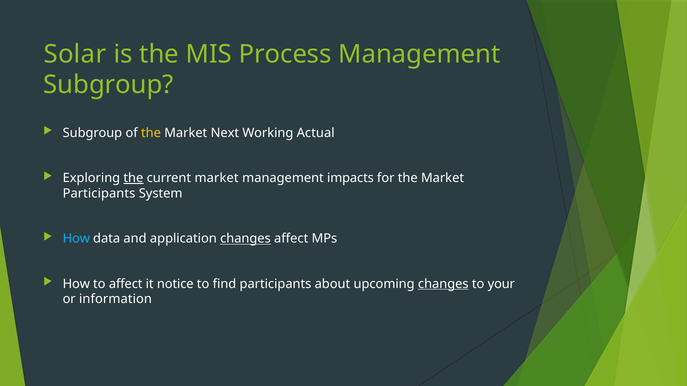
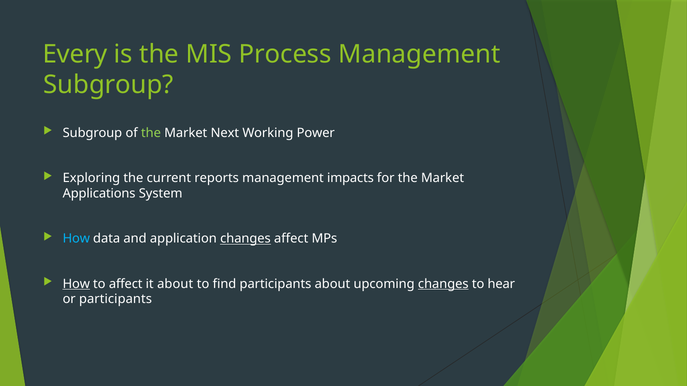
Solar: Solar -> Every
the at (151, 133) colour: yellow -> light green
Actual: Actual -> Power
the at (133, 178) underline: present -> none
current market: market -> reports
Participants at (99, 194): Participants -> Applications
How at (76, 284) underline: none -> present
it notice: notice -> about
your: your -> hear
or information: information -> participants
